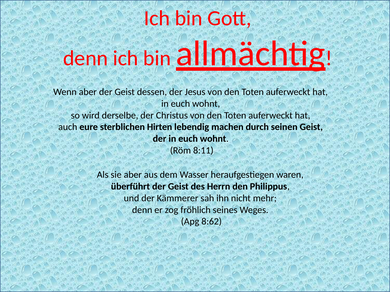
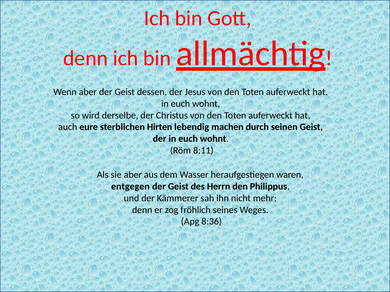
überführt: überführt -> entgegen
8:62: 8:62 -> 8:36
